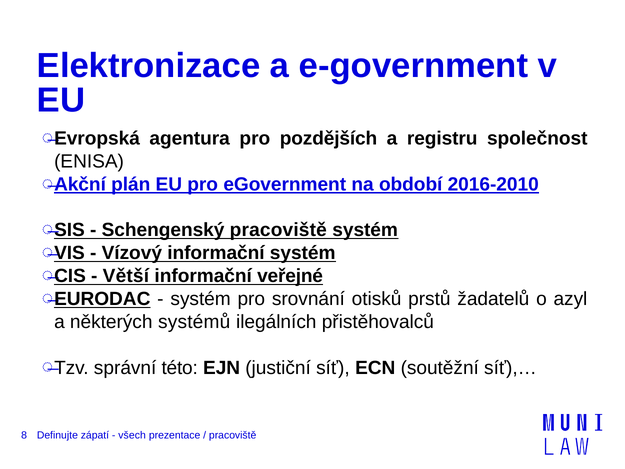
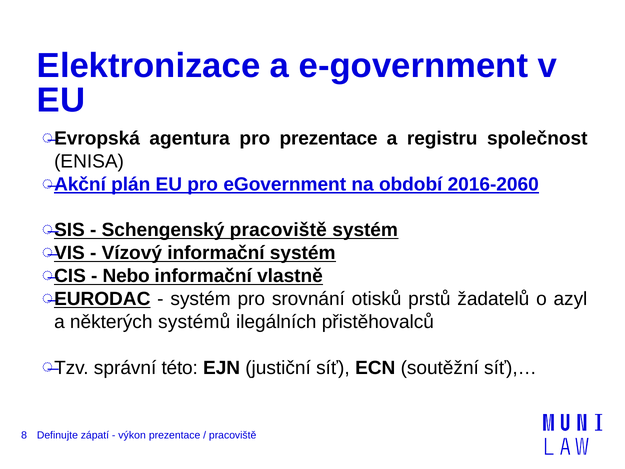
pro pozdějších: pozdějších -> prezentace
2016-2010: 2016-2010 -> 2016-2060
Větší: Větší -> Nebo
veřejné: veřejné -> vlastně
všech: všech -> výkon
